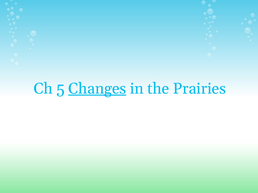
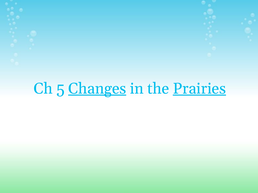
Prairies underline: none -> present
